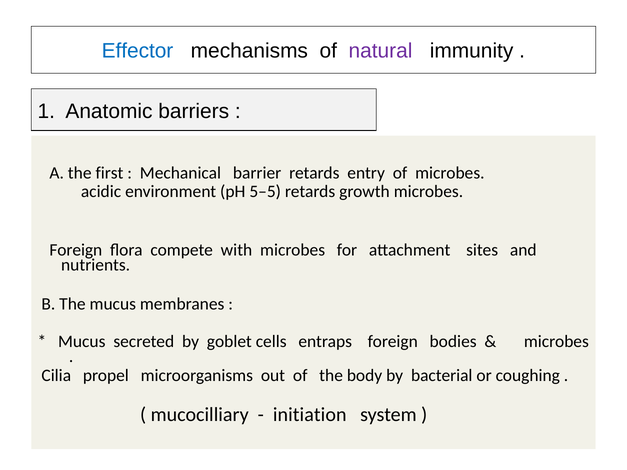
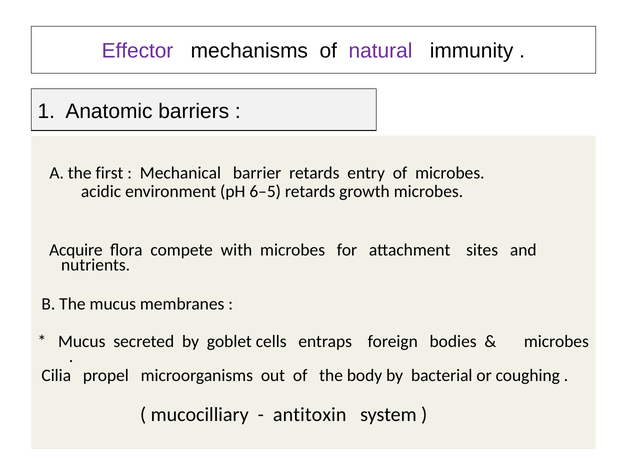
Effector colour: blue -> purple
5–5: 5–5 -> 6–5
Foreign at (76, 250): Foreign -> Acquire
initiation: initiation -> antitoxin
